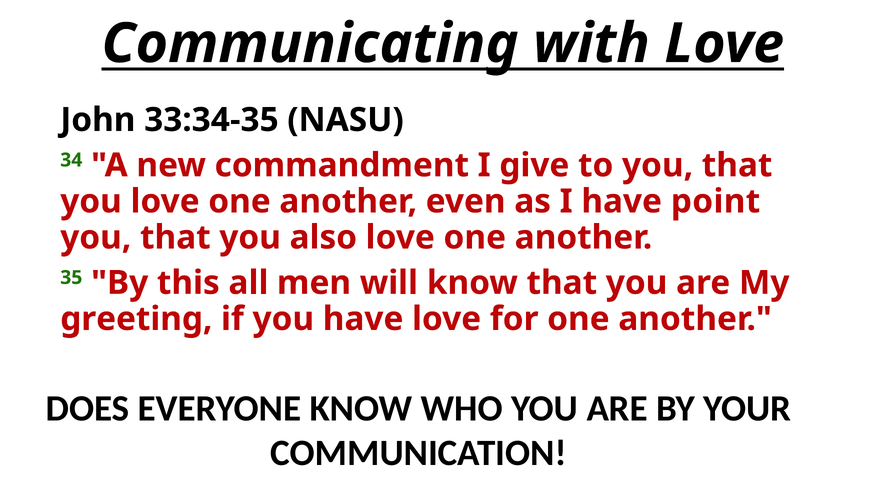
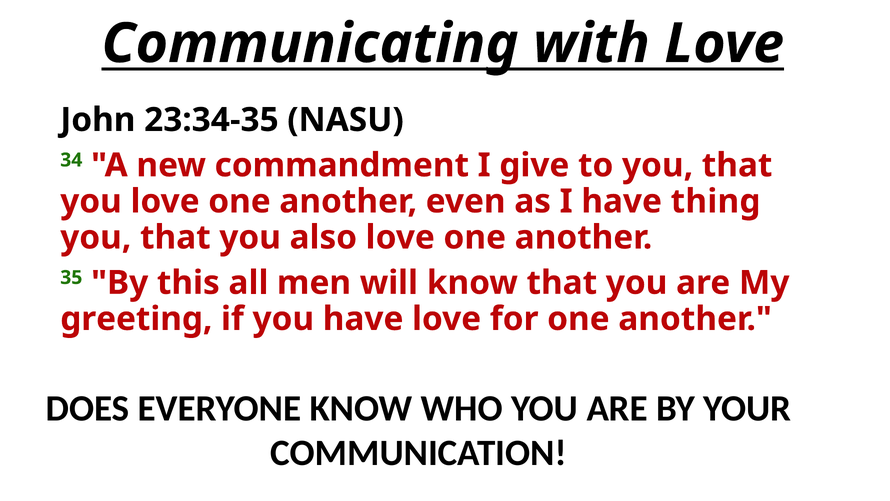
33:34-35: 33:34-35 -> 23:34-35
point: point -> thing
